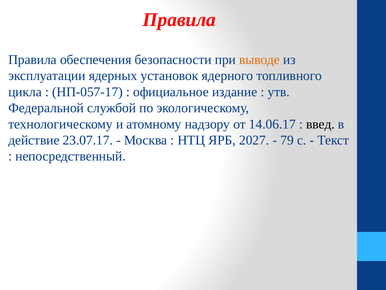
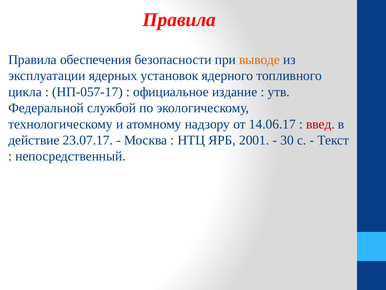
введ colour: black -> red
2027: 2027 -> 2001
79: 79 -> 30
